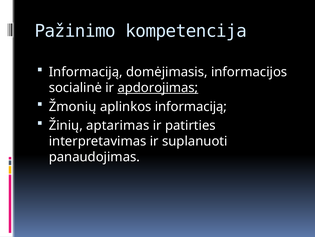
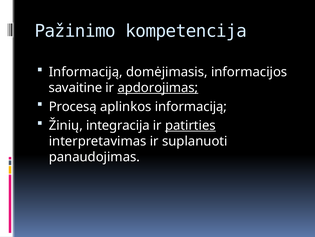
socialinė: socialinė -> savaitine
Žmonių: Žmonių -> Procesą
aptarimas: aptarimas -> integracija
patirties underline: none -> present
